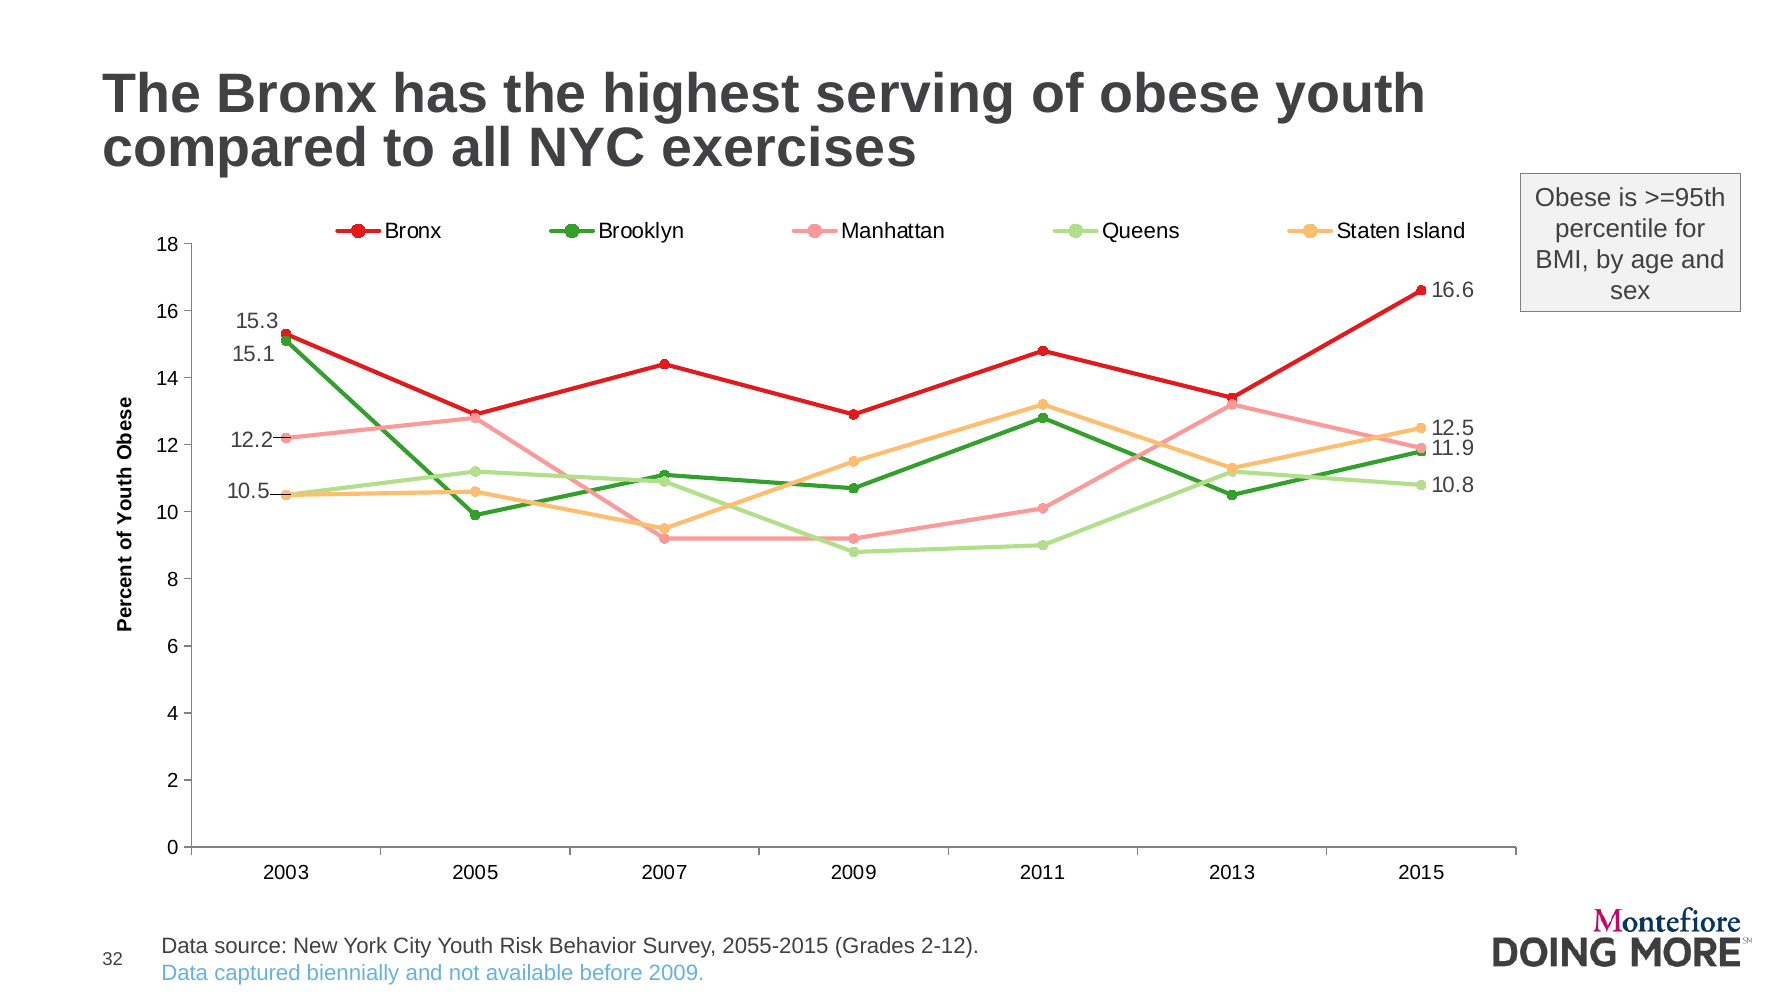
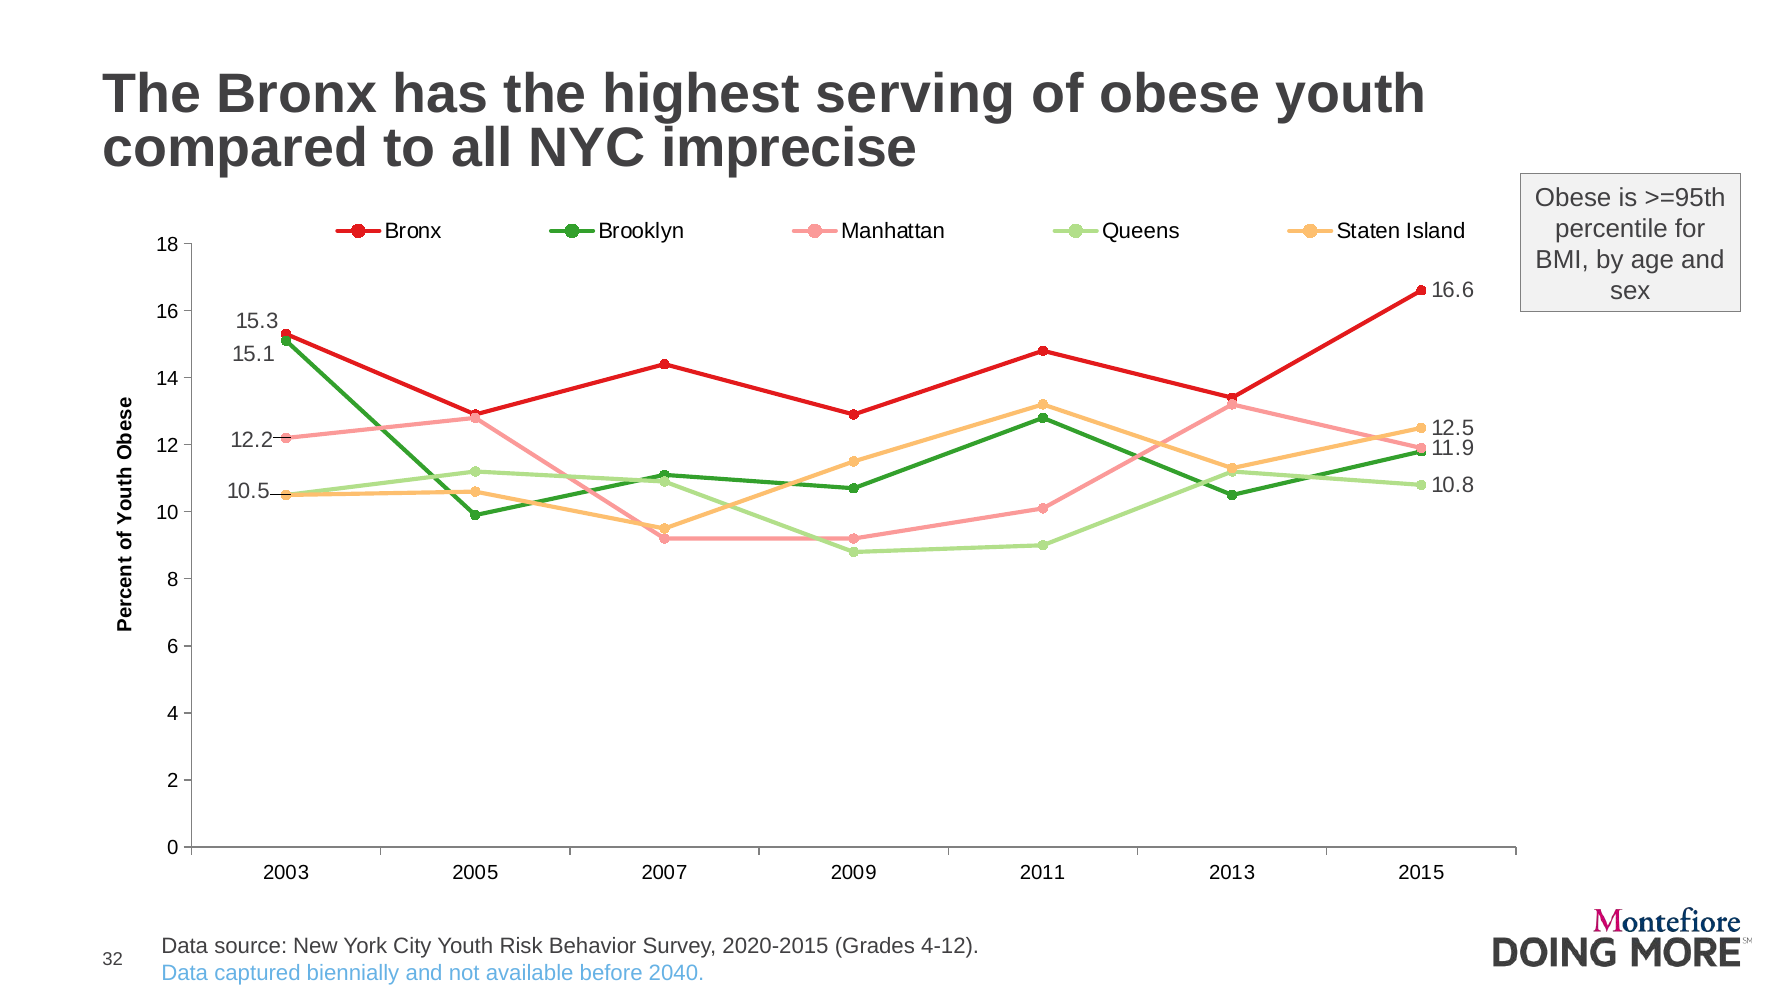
exercises: exercises -> imprecise
2055-2015: 2055-2015 -> 2020-2015
2-12: 2-12 -> 4-12
before 2009: 2009 -> 2040
